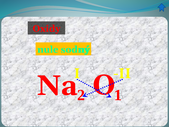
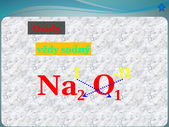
nule: nule -> vždy
